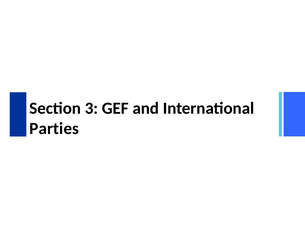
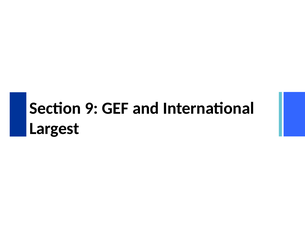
3: 3 -> 9
Parties: Parties -> Largest
